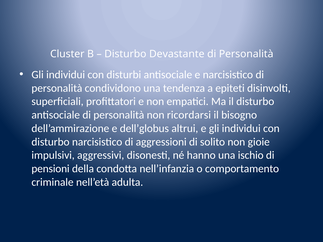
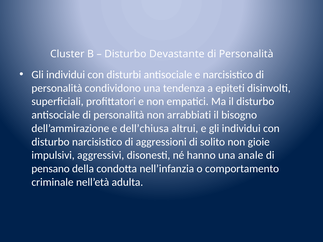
ricordarsi: ricordarsi -> arrabbiati
dell’globus: dell’globus -> dell’chiusa
ischio: ischio -> anale
pensioni: pensioni -> pensano
